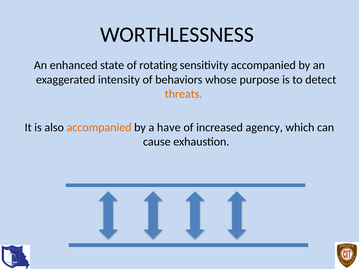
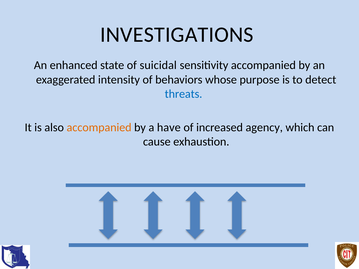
WORTHLESSNESS: WORTHLESSNESS -> INVESTIGATIONS
rotating: rotating -> suicidal
threats colour: orange -> blue
